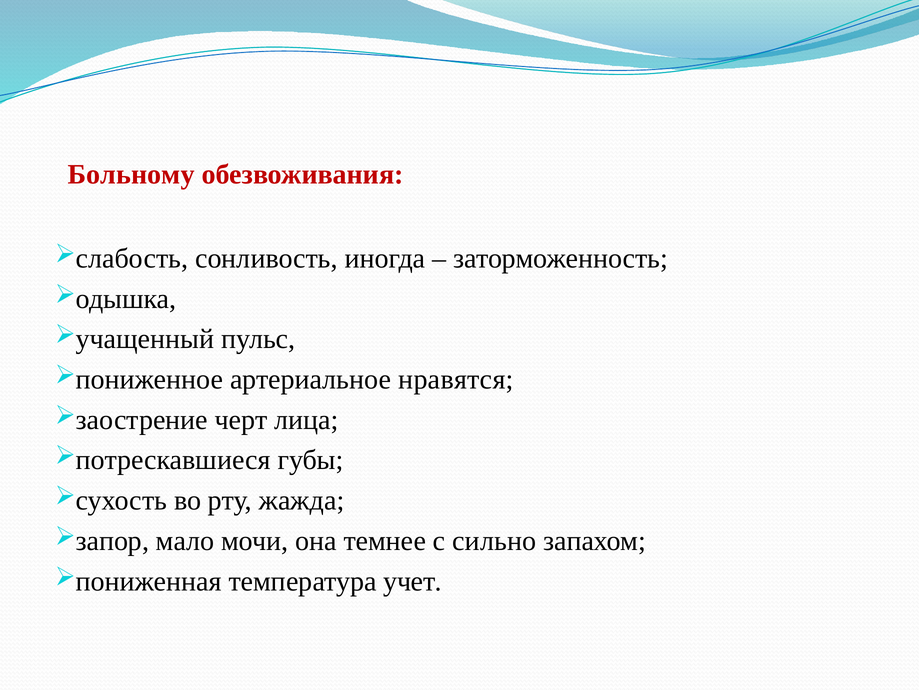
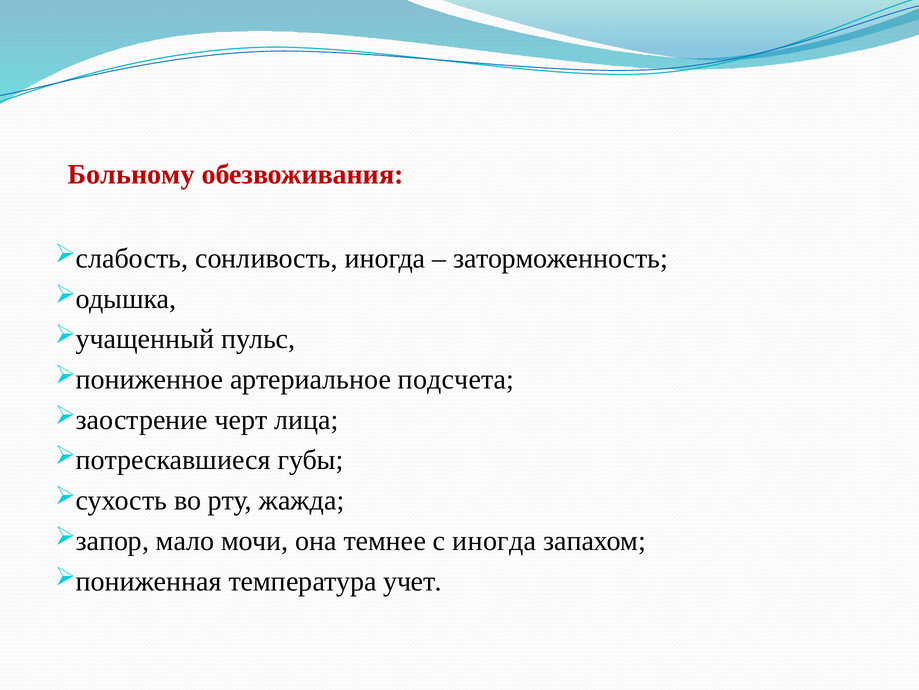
нравятся: нравятся -> подсчета
с сильно: сильно -> иногда
